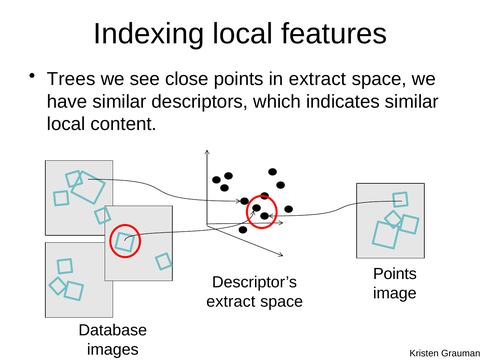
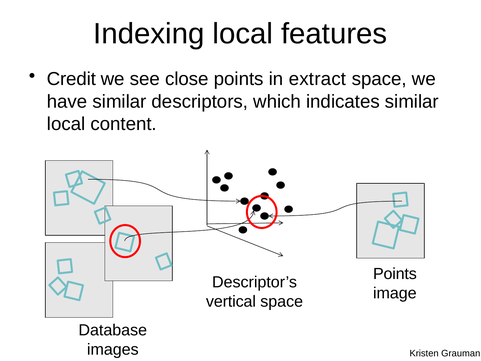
Trees: Trees -> Credit
extract at (231, 301): extract -> vertical
